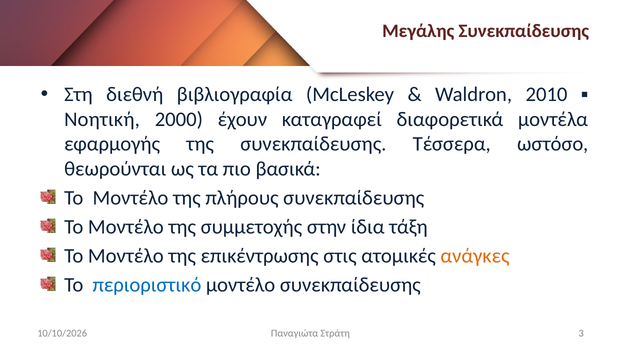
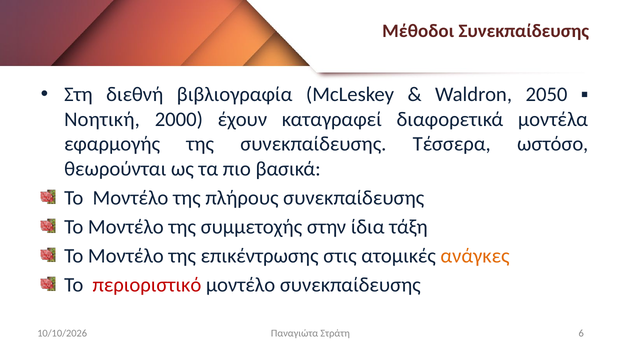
Μεγάλης: Μεγάλης -> Μέθοδοι
2010: 2010 -> 2050
περιοριστικό colour: blue -> red
3: 3 -> 6
